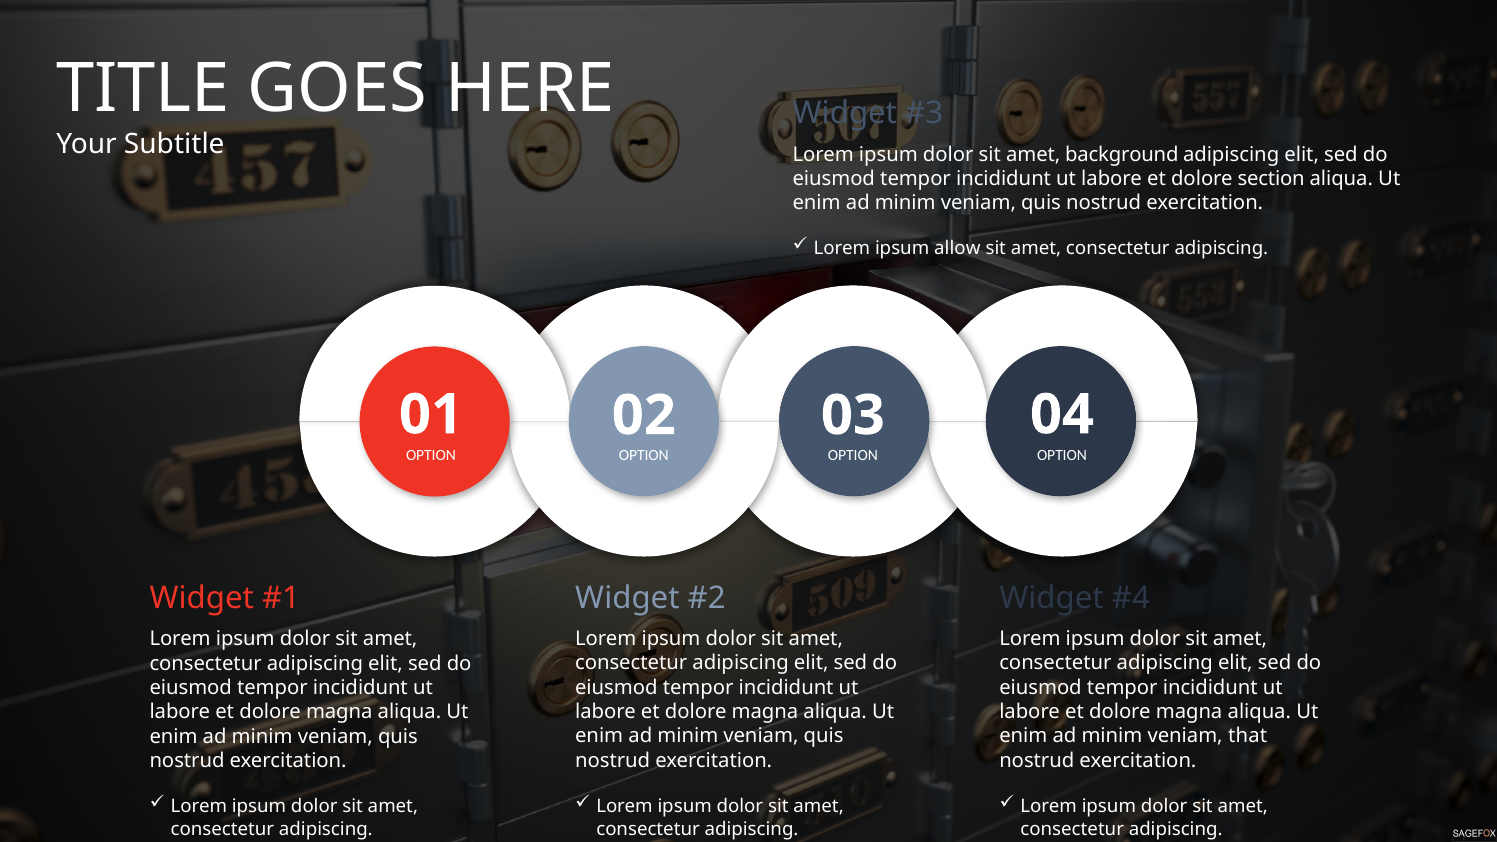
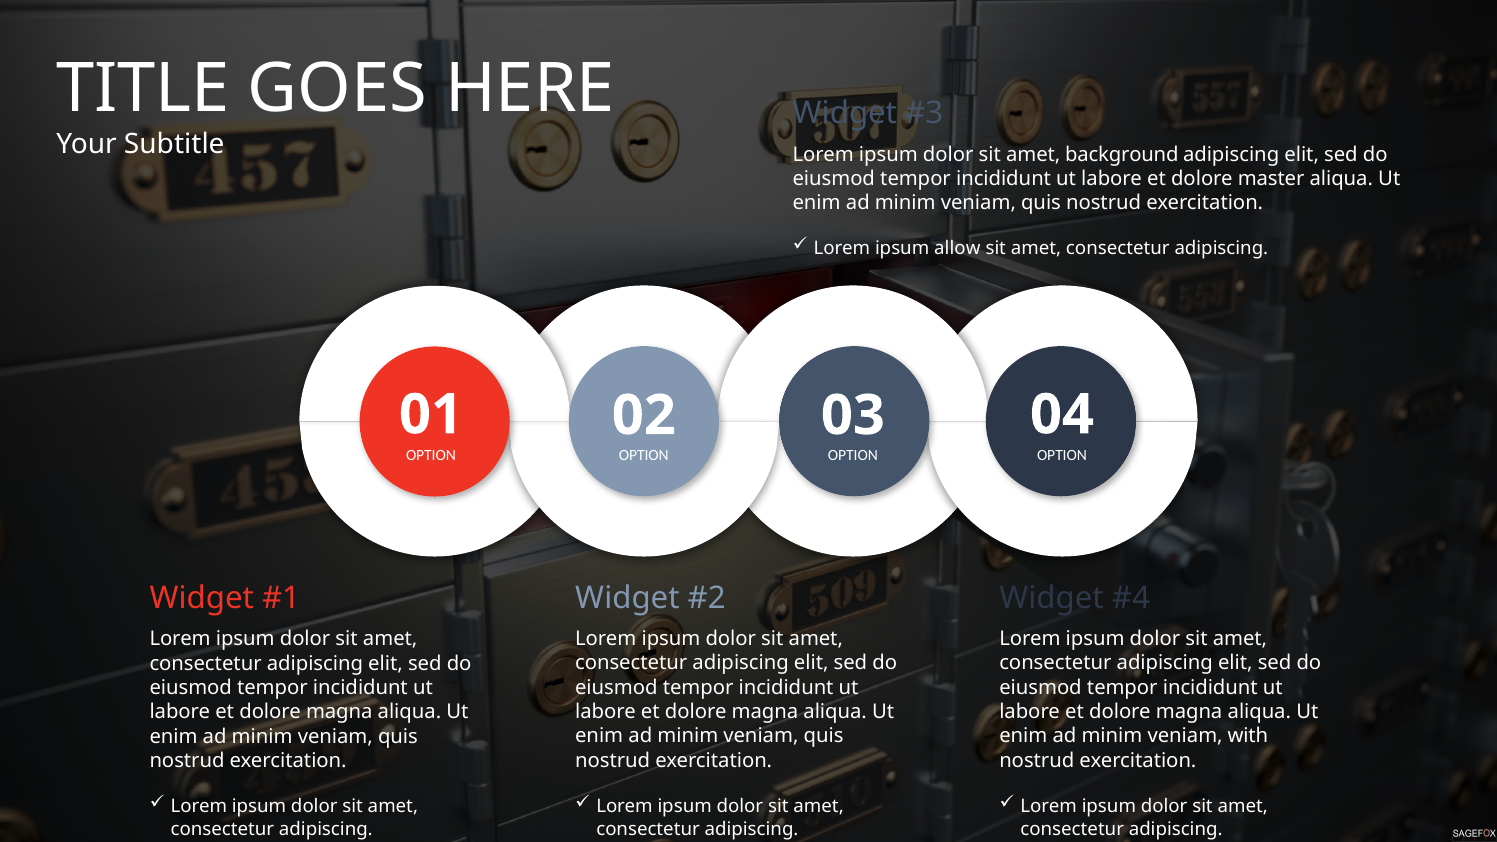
section: section -> master
that: that -> with
